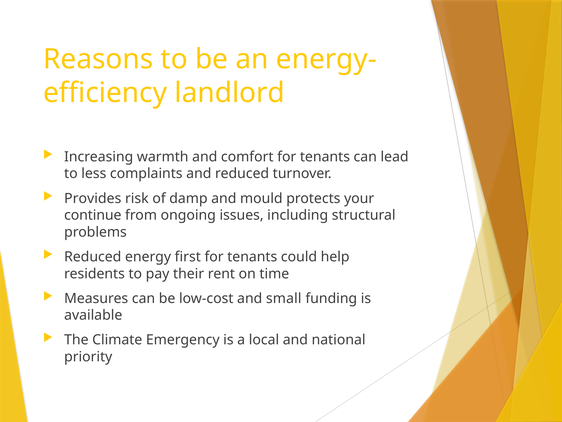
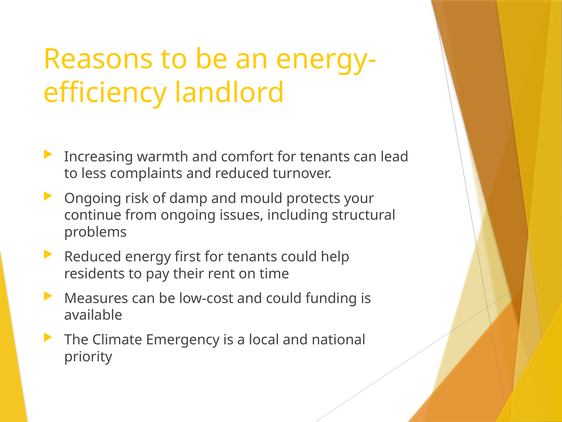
Provides at (93, 198): Provides -> Ongoing
and small: small -> could
